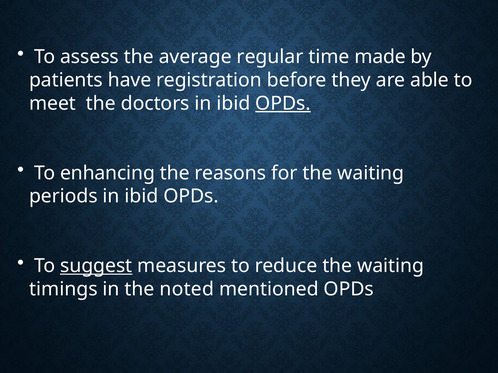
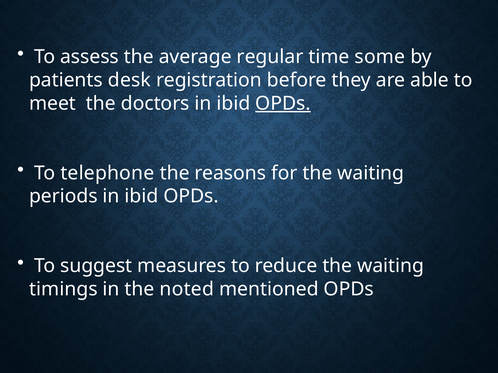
made: made -> some
have: have -> desk
enhancing: enhancing -> telephone
suggest underline: present -> none
